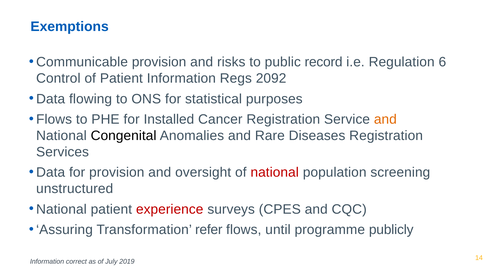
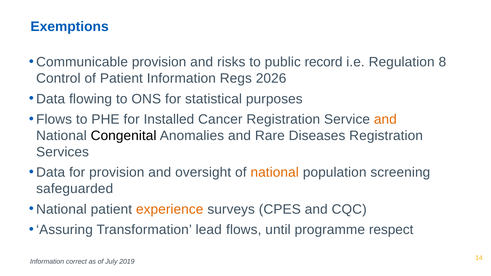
6: 6 -> 8
2092: 2092 -> 2026
national at (275, 173) colour: red -> orange
unstructured: unstructured -> safeguarded
experience colour: red -> orange
refer: refer -> lead
publicly: publicly -> respect
